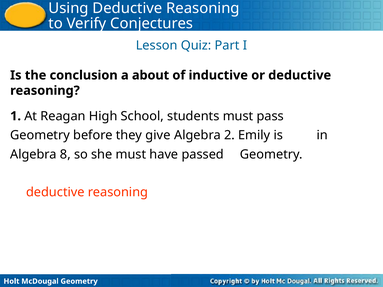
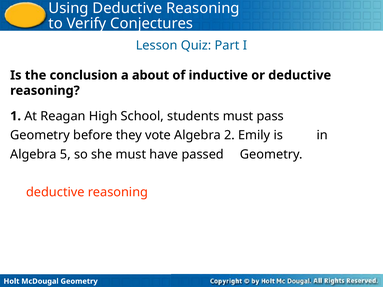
give: give -> vote
8: 8 -> 5
